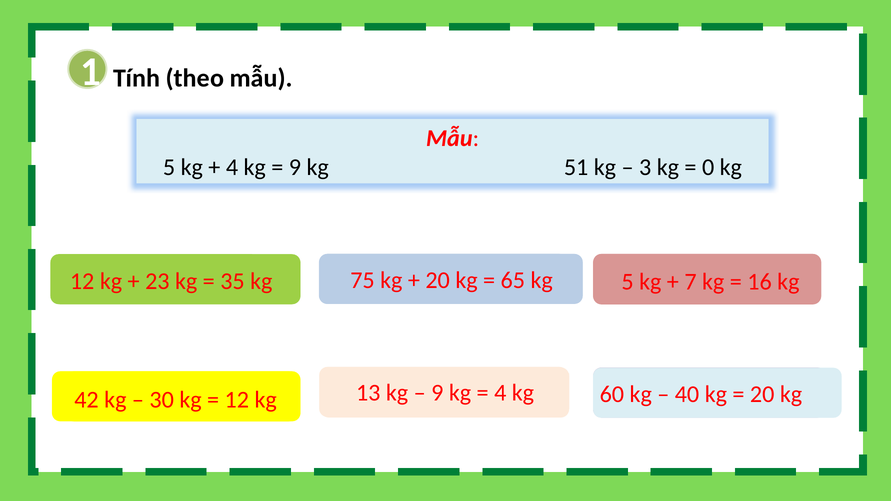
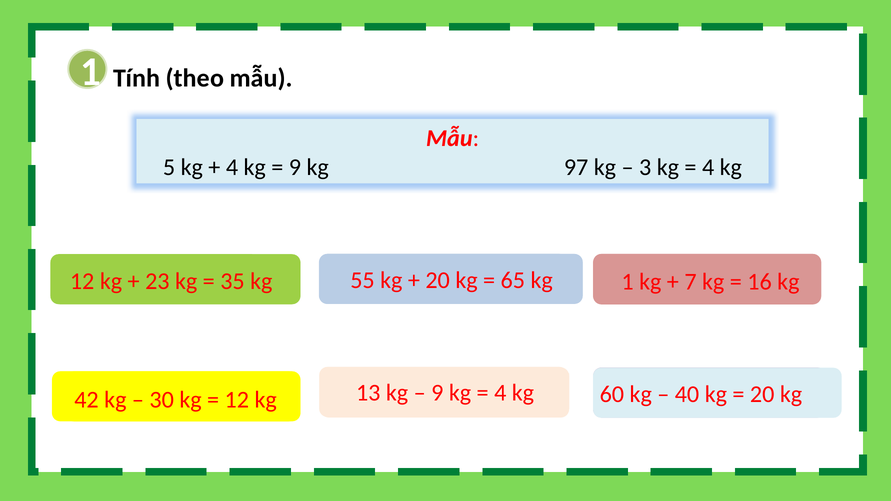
51: 51 -> 97
0 at (708, 167): 0 -> 4
75: 75 -> 55
kg 5: 5 -> 1
